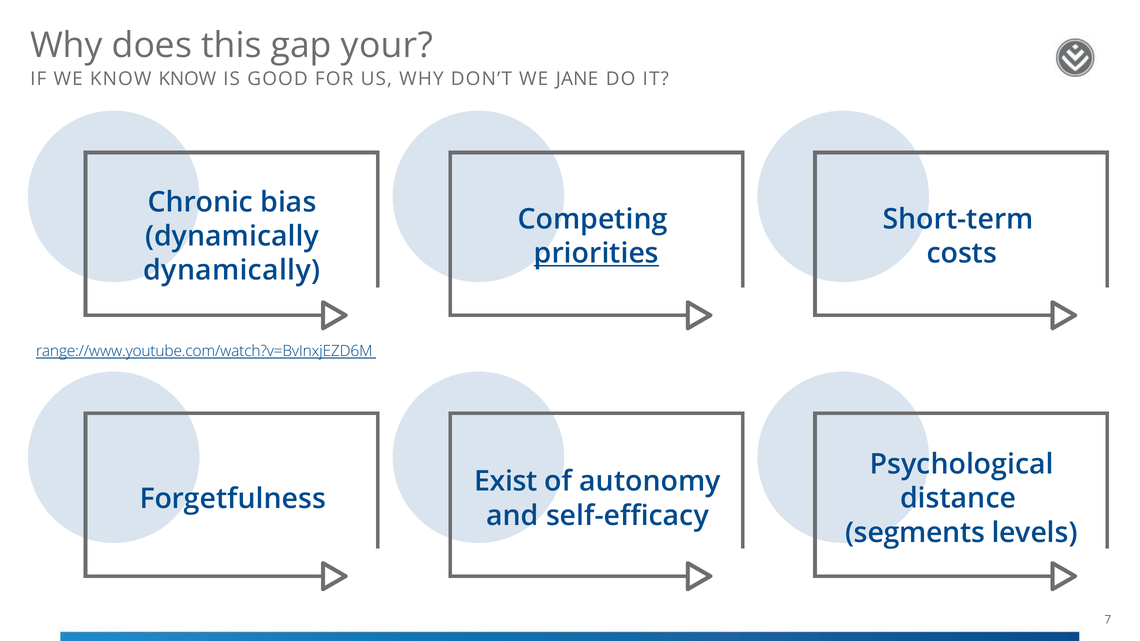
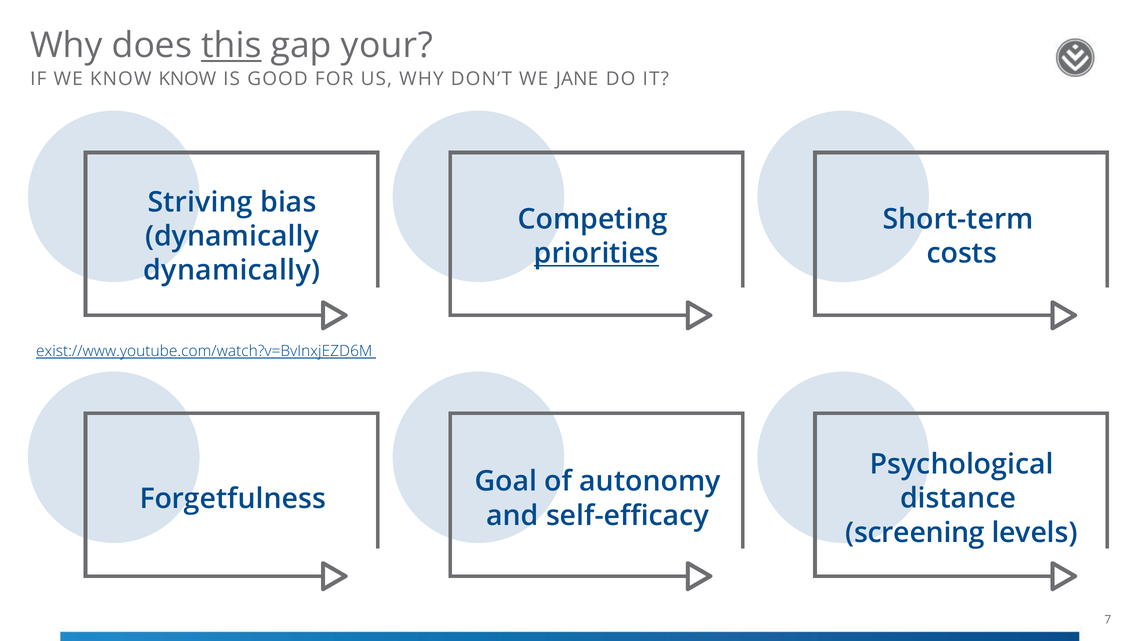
this underline: none -> present
Chronic: Chronic -> Striving
range://www.youtube.com/watch?v=BvInxjEZD6M: range://www.youtube.com/watch?v=BvInxjEZD6M -> exist://www.youtube.com/watch?v=BvInxjEZD6M
Exist: Exist -> Goal
segments: segments -> screening
